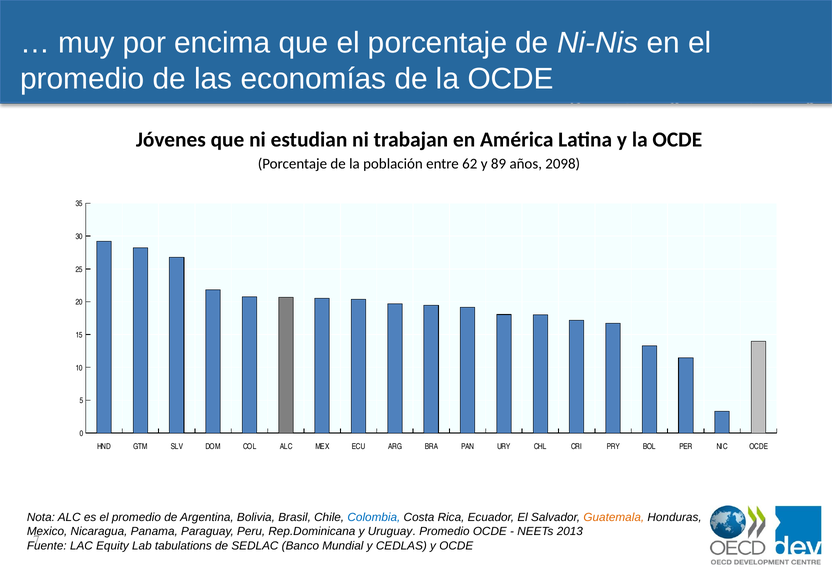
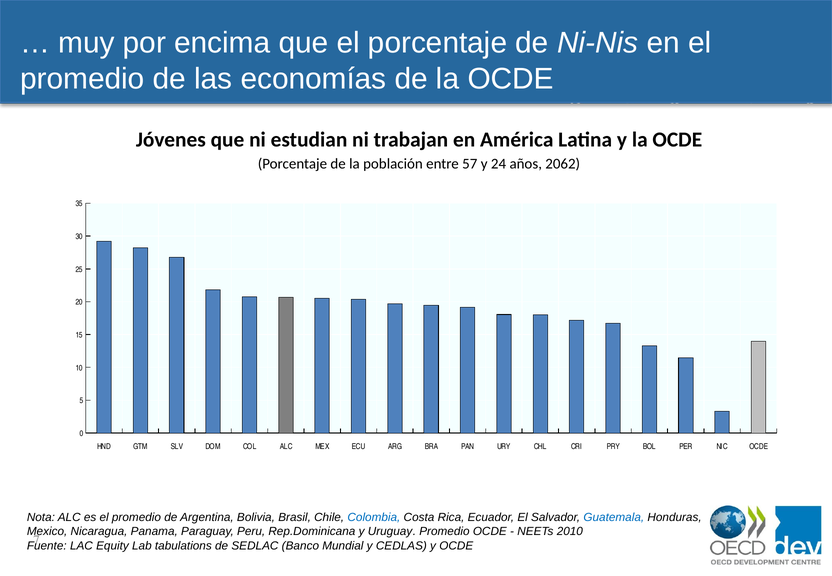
62: 62 -> 57
89: 89 -> 24
2098: 2098 -> 2062
Guatemala colour: orange -> blue
2013: 2013 -> 2010
